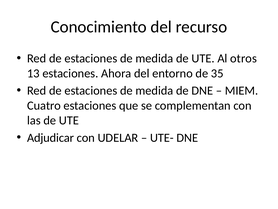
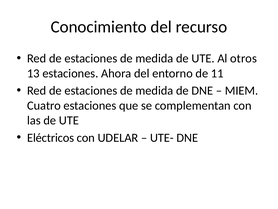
35: 35 -> 11
Adjudicar: Adjudicar -> Eléctricos
